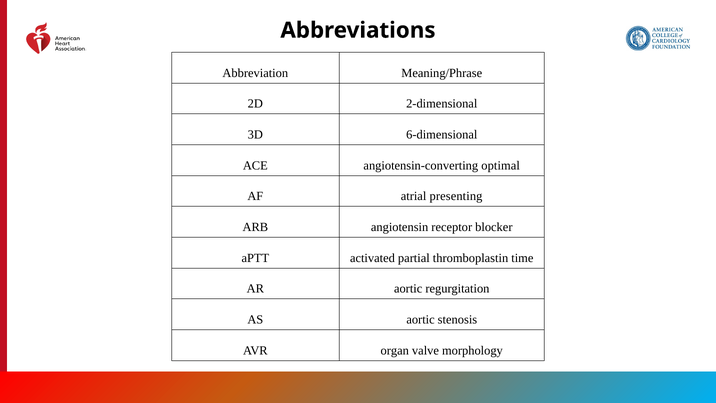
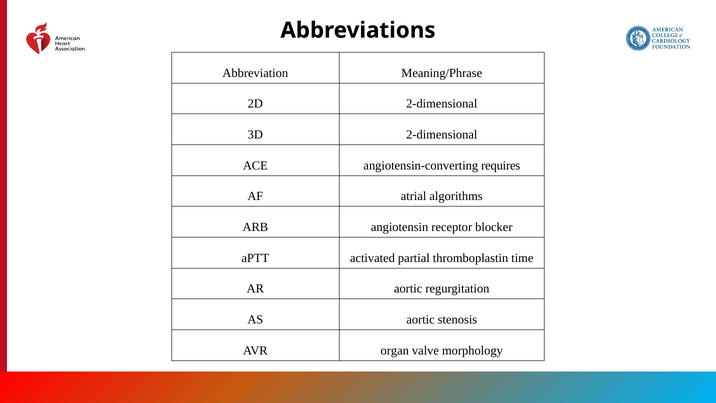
3D 6-dimensional: 6-dimensional -> 2-dimensional
optimal: optimal -> requires
presenting: presenting -> algorithms
